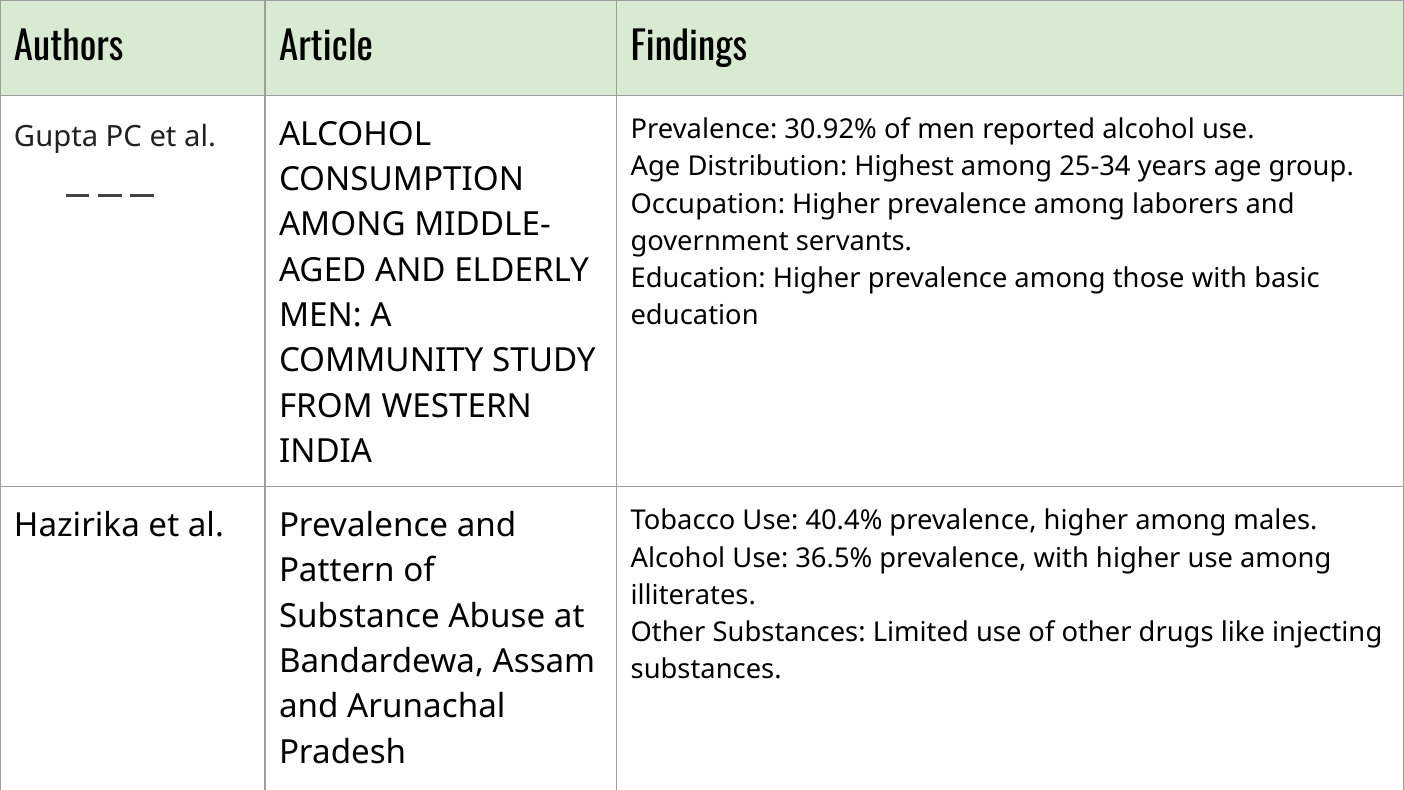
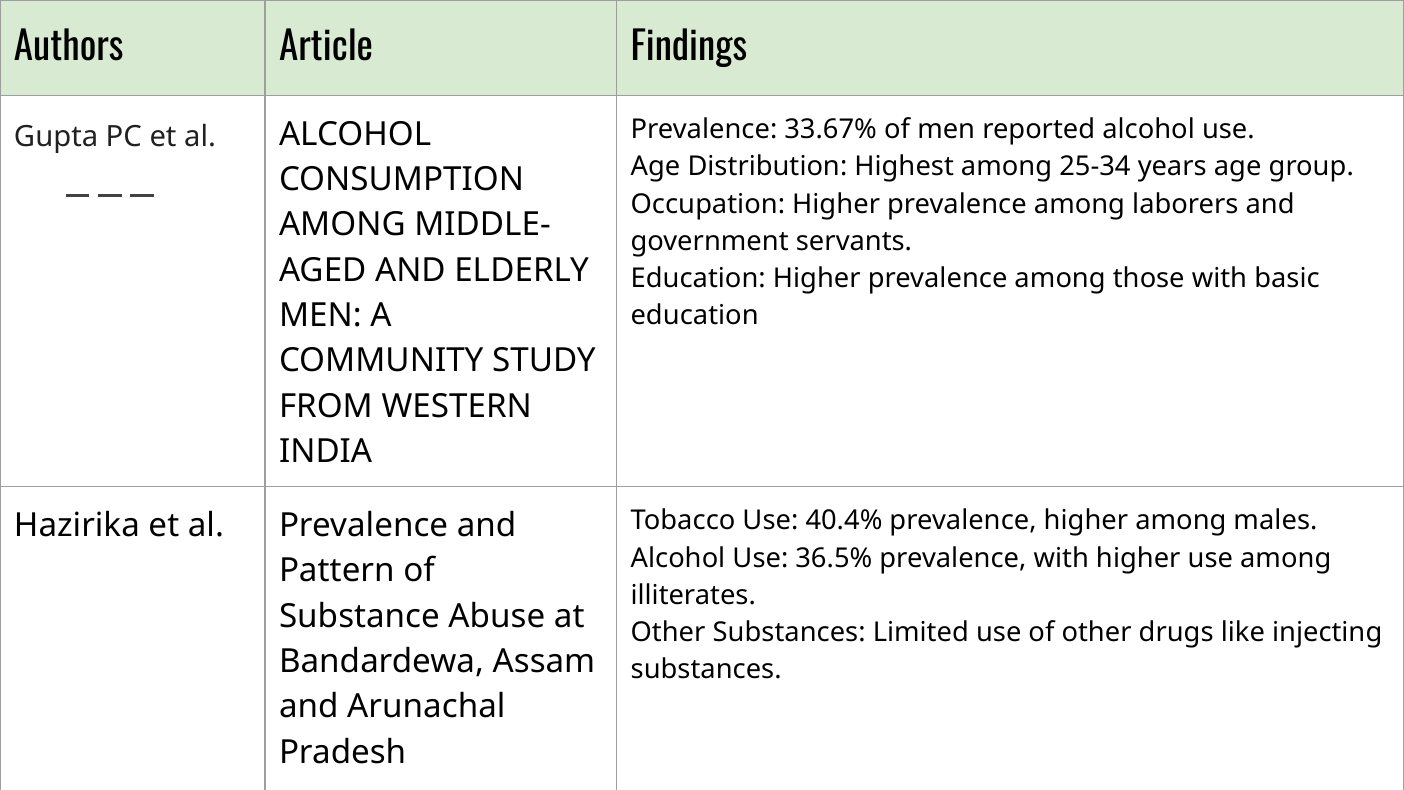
30.92%: 30.92% -> 33.67%
